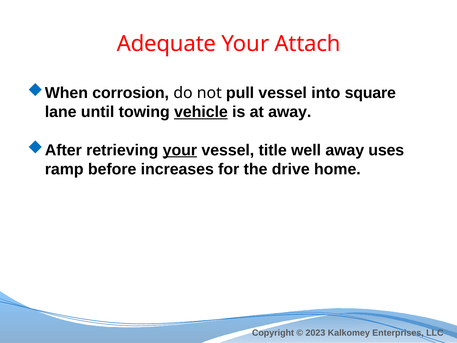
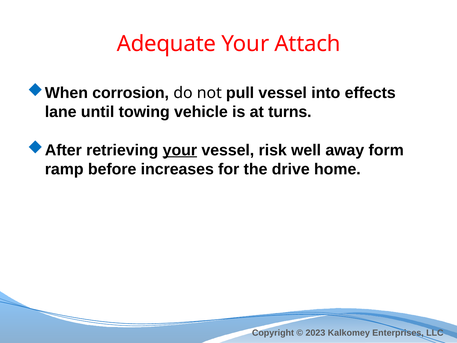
square: square -> effects
vehicle underline: present -> none
at away: away -> turns
title: title -> risk
uses: uses -> form
